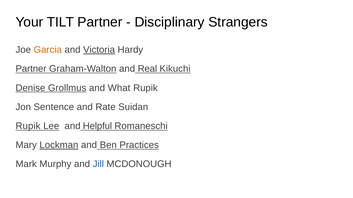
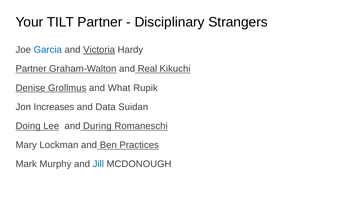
Garcia colour: orange -> blue
Sentence: Sentence -> Increases
Rate: Rate -> Data
Rupik at (28, 126): Rupik -> Doing
Helpful: Helpful -> During
Lockman underline: present -> none
